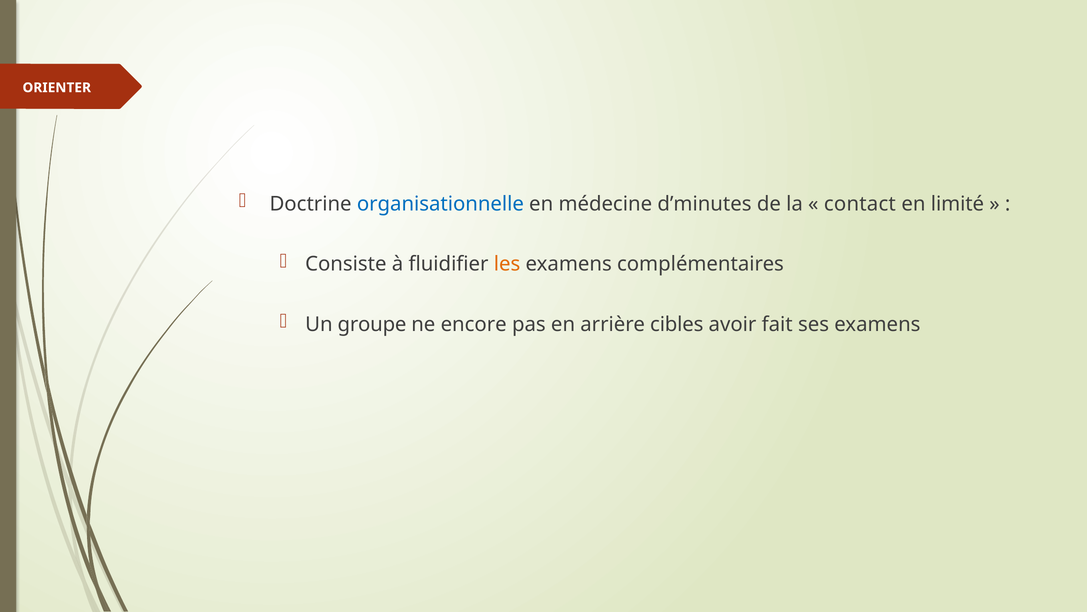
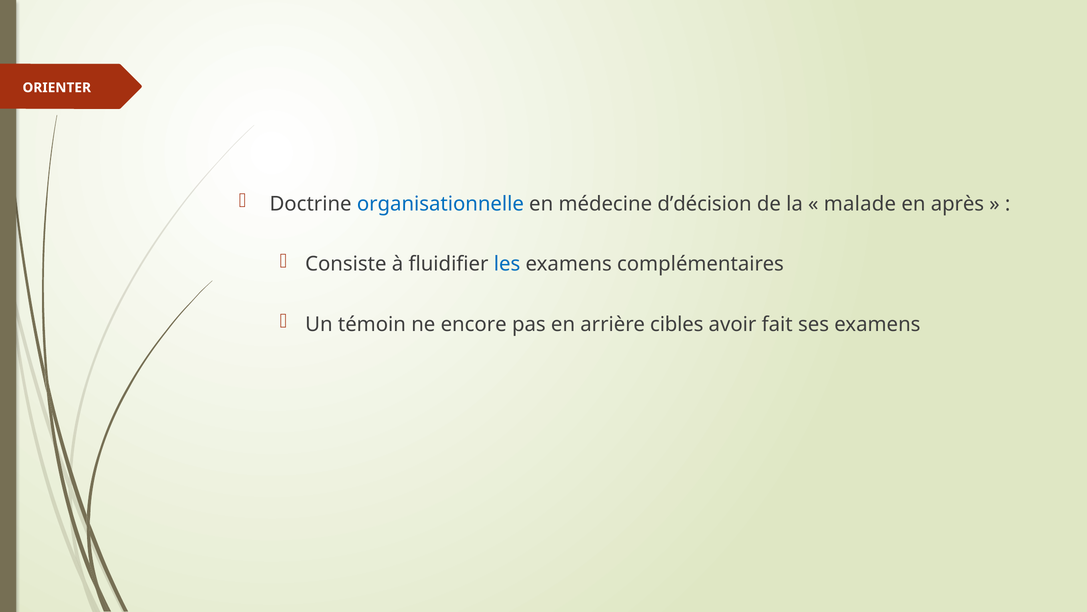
d’minutes: d’minutes -> d’décision
contact: contact -> malade
limité: limité -> après
les colour: orange -> blue
groupe: groupe -> témoin
